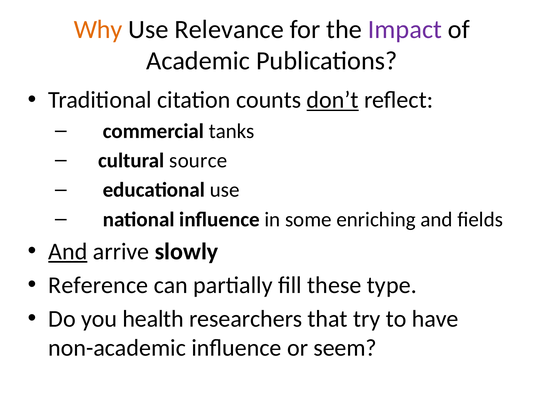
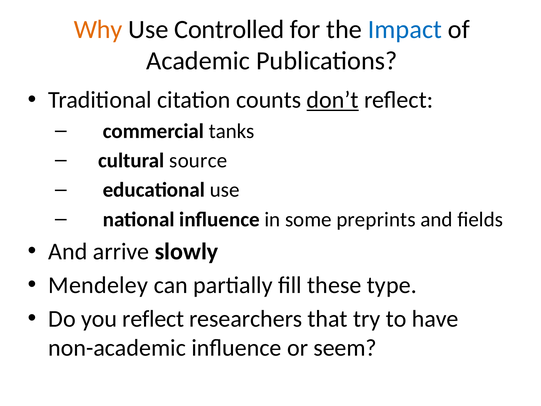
Relevance: Relevance -> Controlled
Impact colour: purple -> blue
enriching: enriching -> preprints
And at (68, 251) underline: present -> none
Reference: Reference -> Mendeley
you health: health -> reflect
